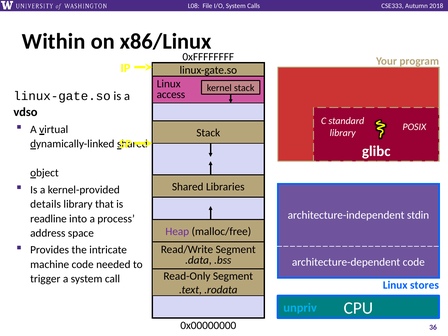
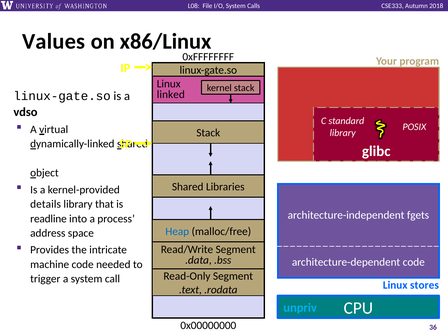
Within: Within -> Values
access: access -> linked
stdin: stdin -> fgets
Heap colour: purple -> blue
